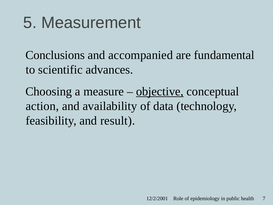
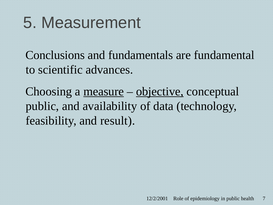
accompanied: accompanied -> fundamentals
measure underline: none -> present
action at (42, 106): action -> public
